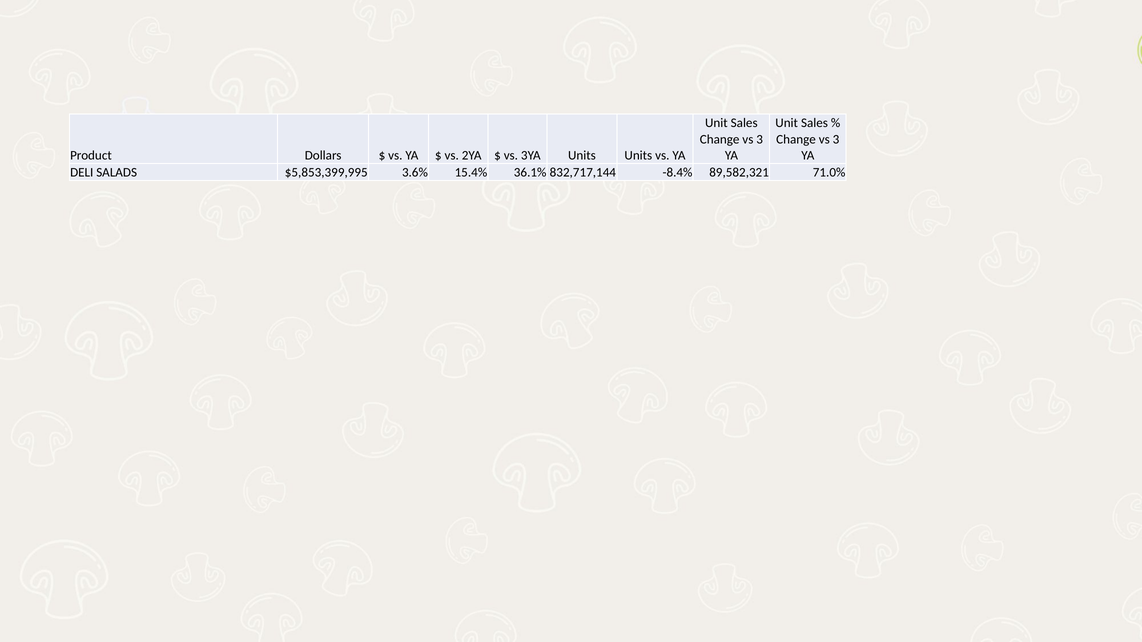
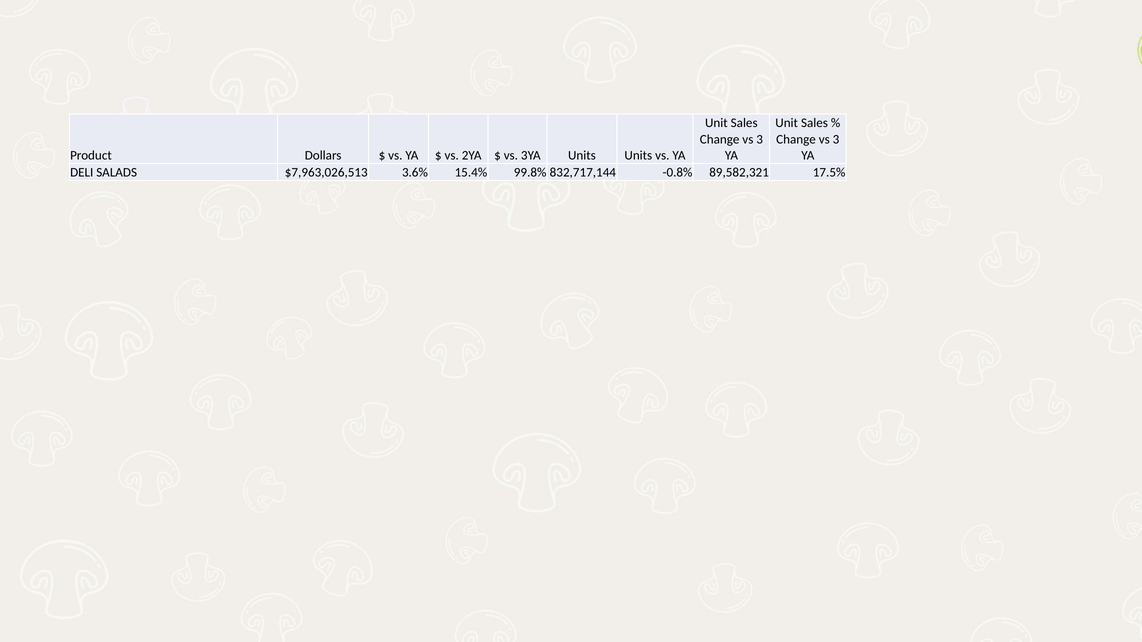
$5,853,399,995: $5,853,399,995 -> $7,963,026,513
36.1%: 36.1% -> 99.8%
-8.4%: -8.4% -> -0.8%
71.0%: 71.0% -> 17.5%
